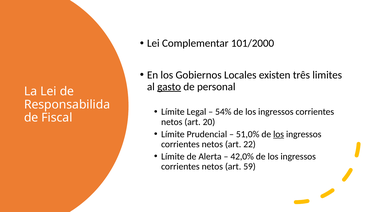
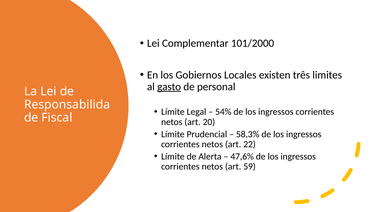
51,0%: 51,0% -> 58,3%
los at (279, 134) underline: present -> none
42,0%: 42,0% -> 47,6%
